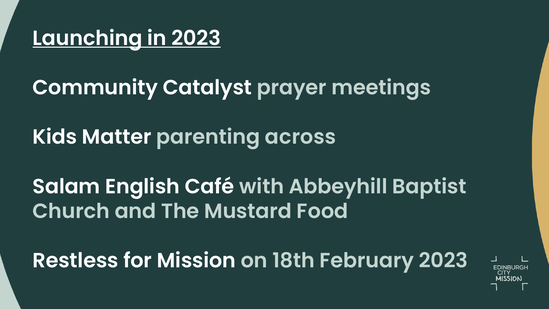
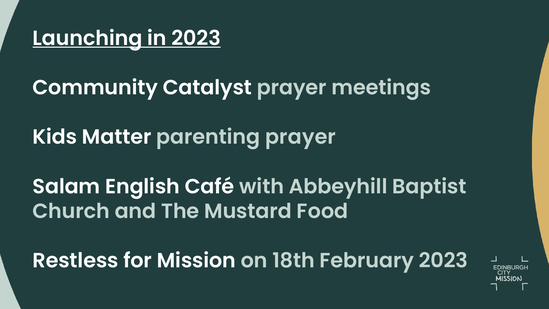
parenting across: across -> prayer
